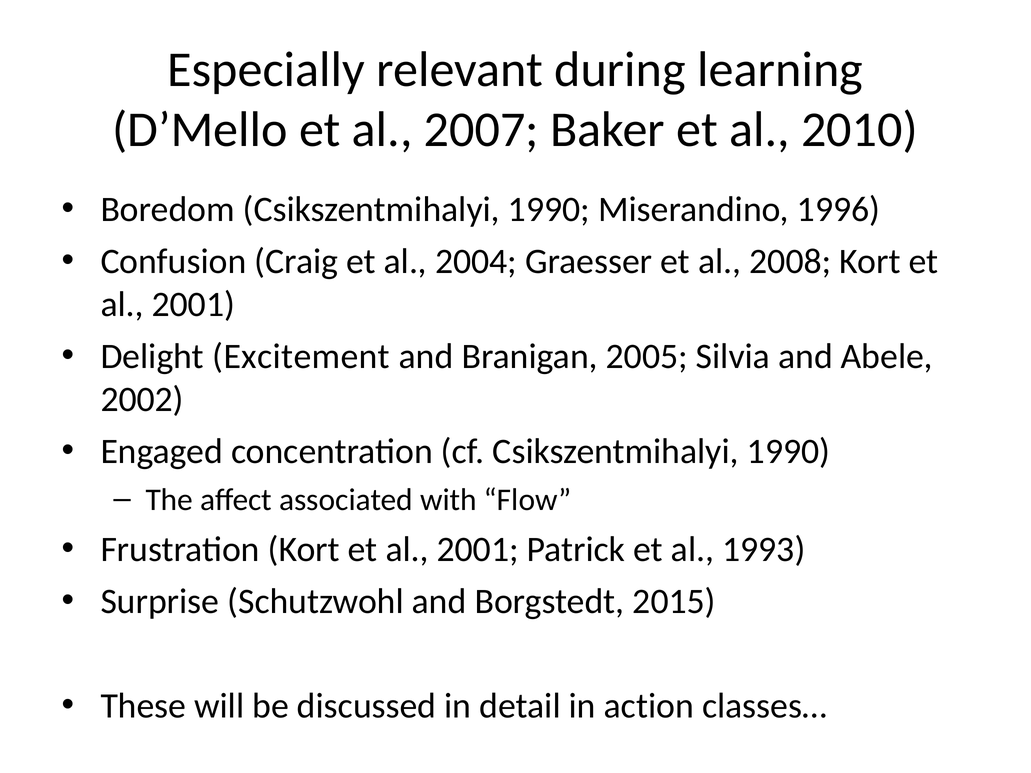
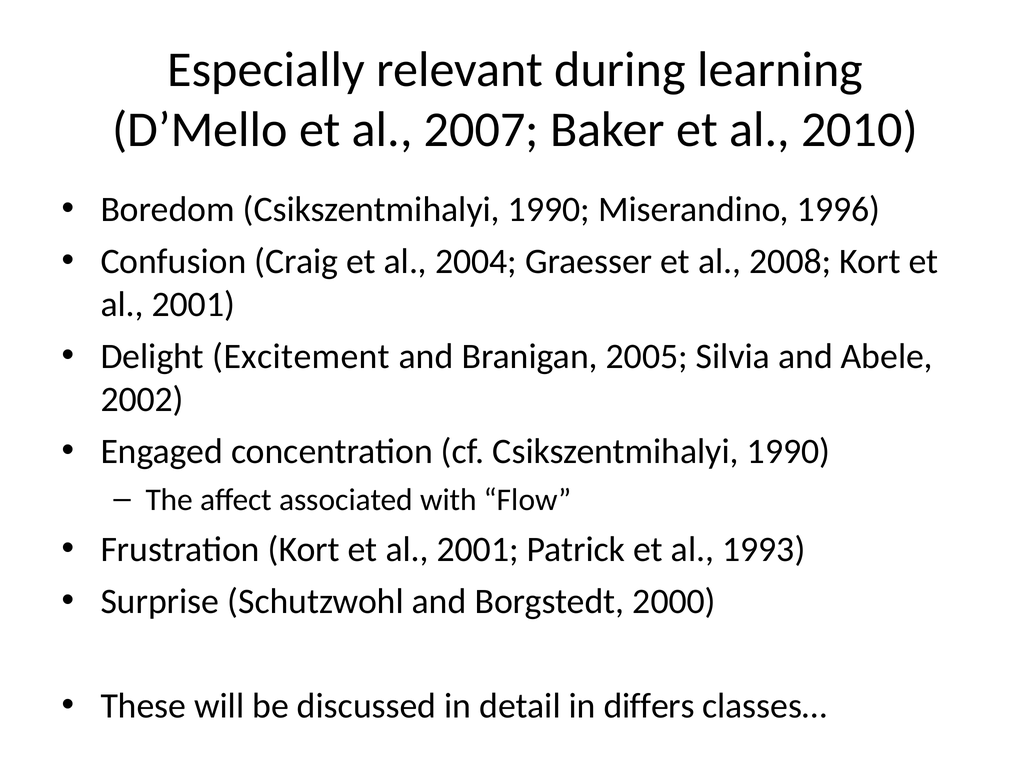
2015: 2015 -> 2000
action: action -> differs
